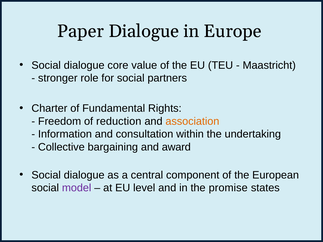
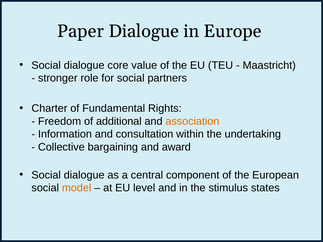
reduction: reduction -> additional
model colour: purple -> orange
promise: promise -> stimulus
